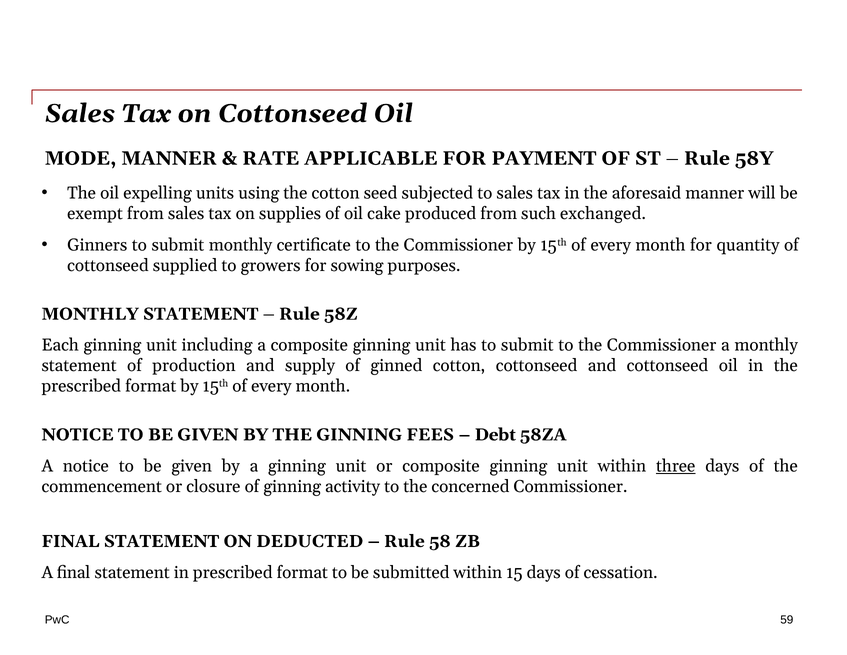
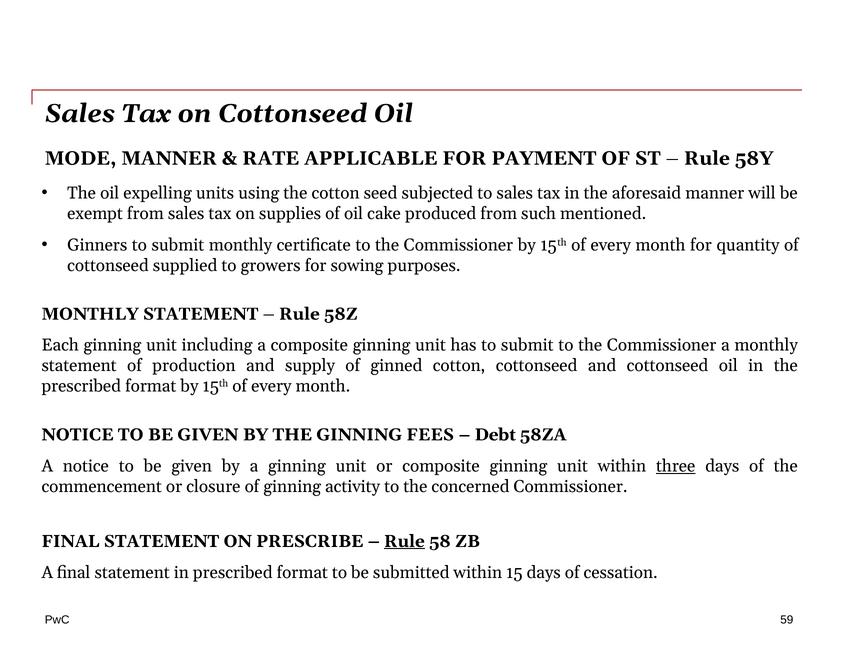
exchanged: exchanged -> mentioned
DEDUCTED: DEDUCTED -> PRESCRIBE
Rule at (404, 541) underline: none -> present
